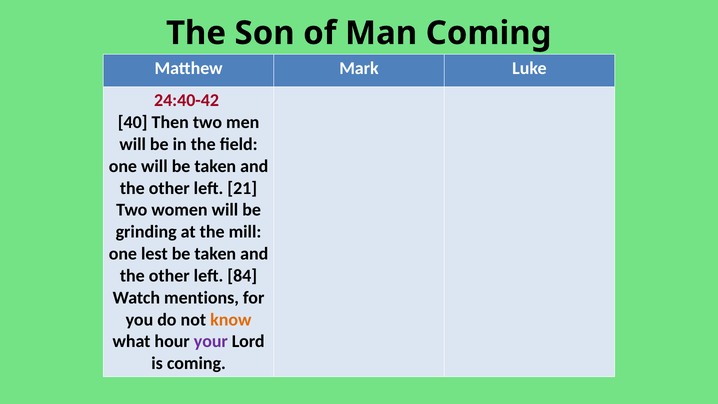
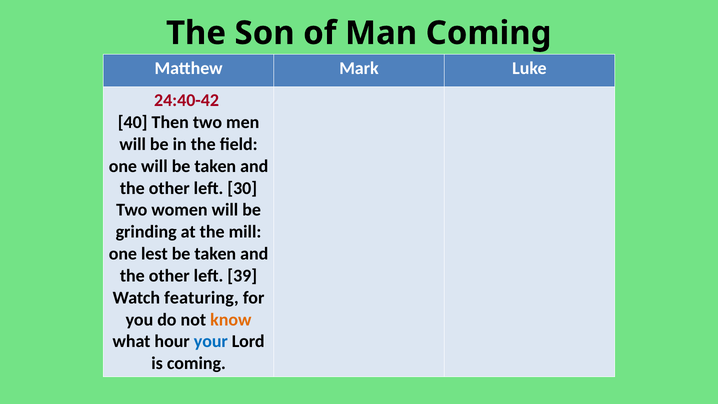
21: 21 -> 30
84: 84 -> 39
mentions: mentions -> featuring
your colour: purple -> blue
